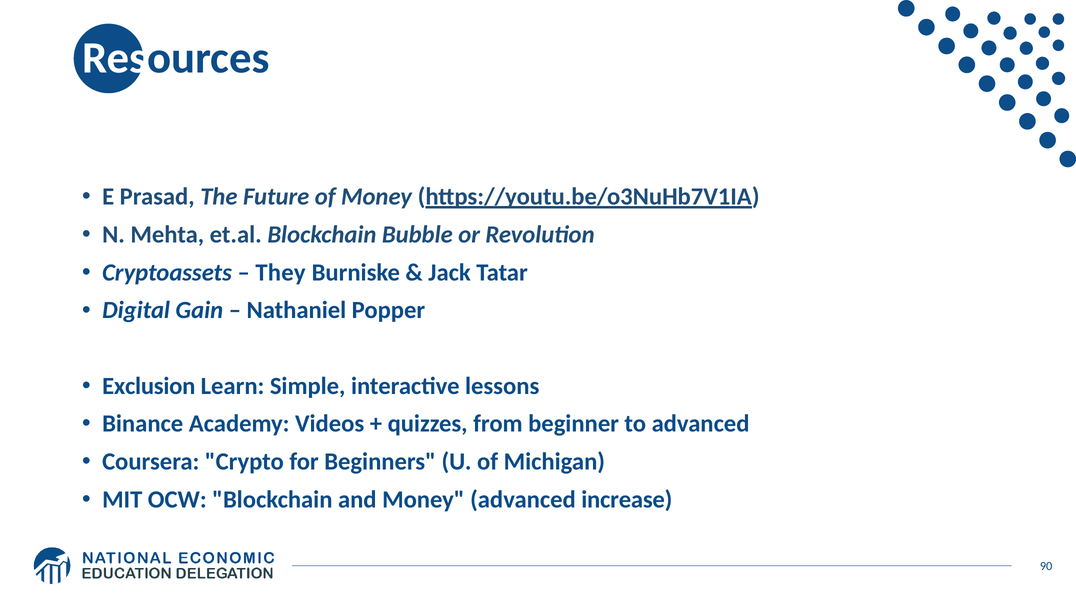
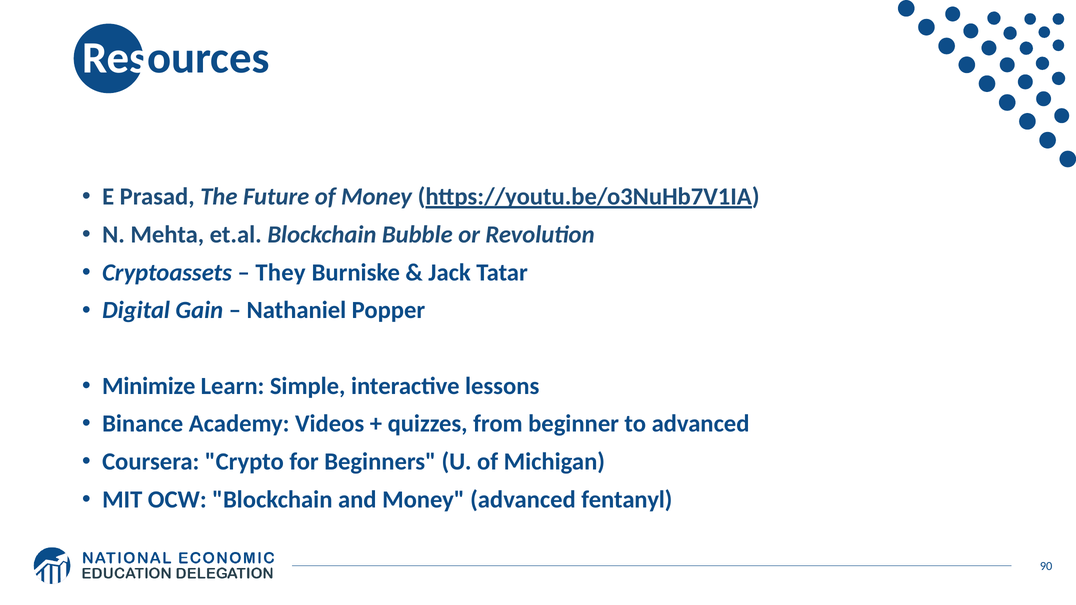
Exclusion: Exclusion -> Minimize
increase: increase -> fentanyl
